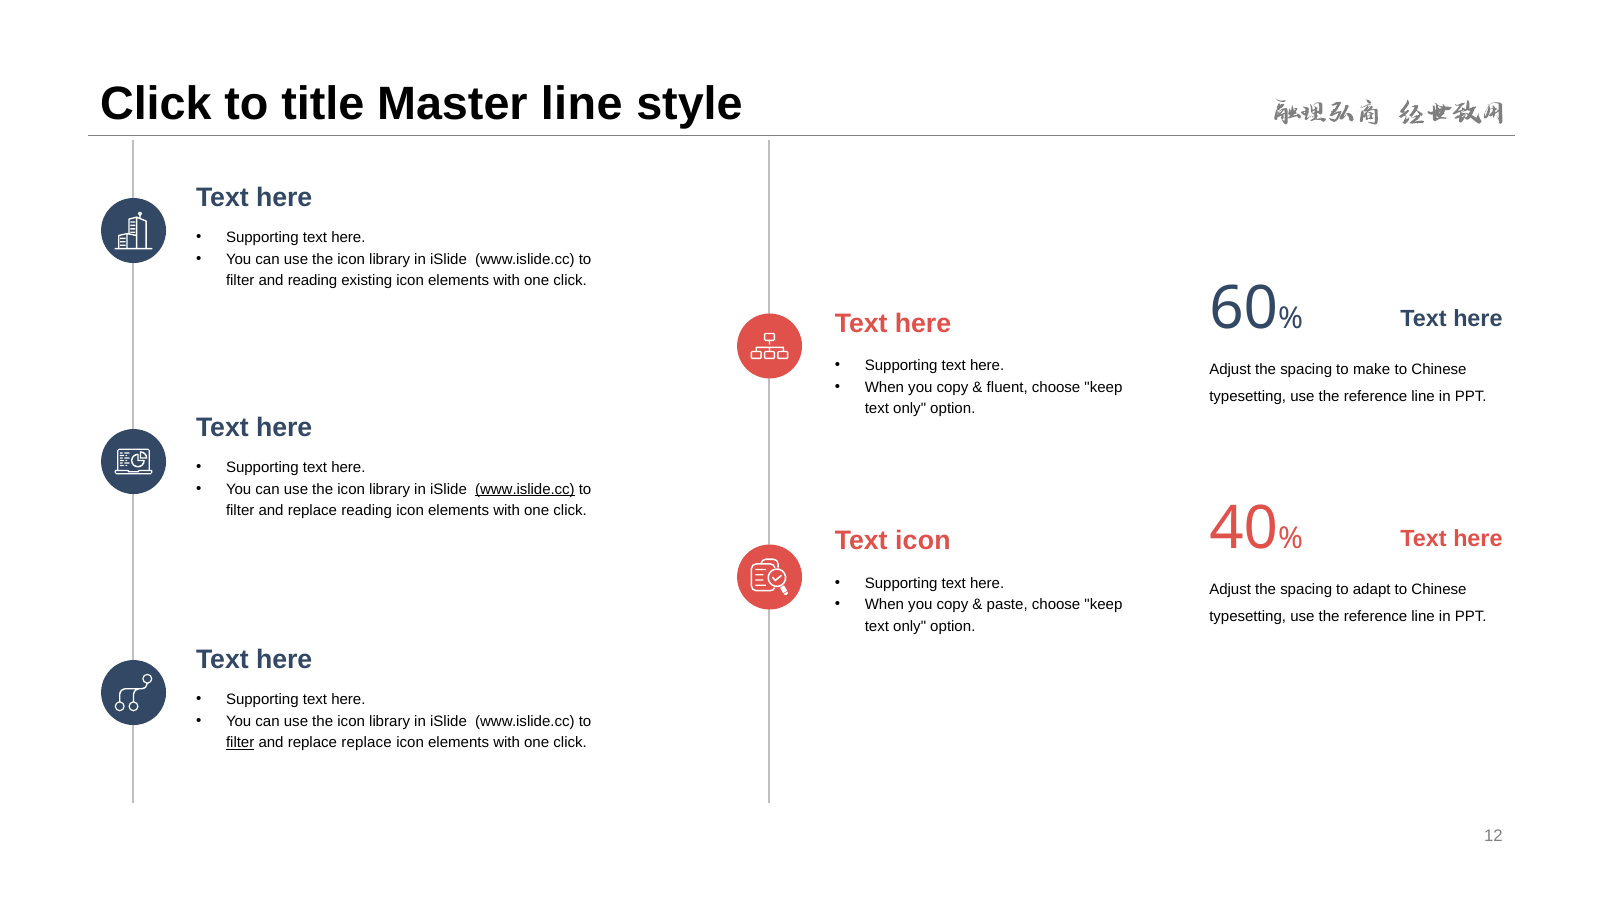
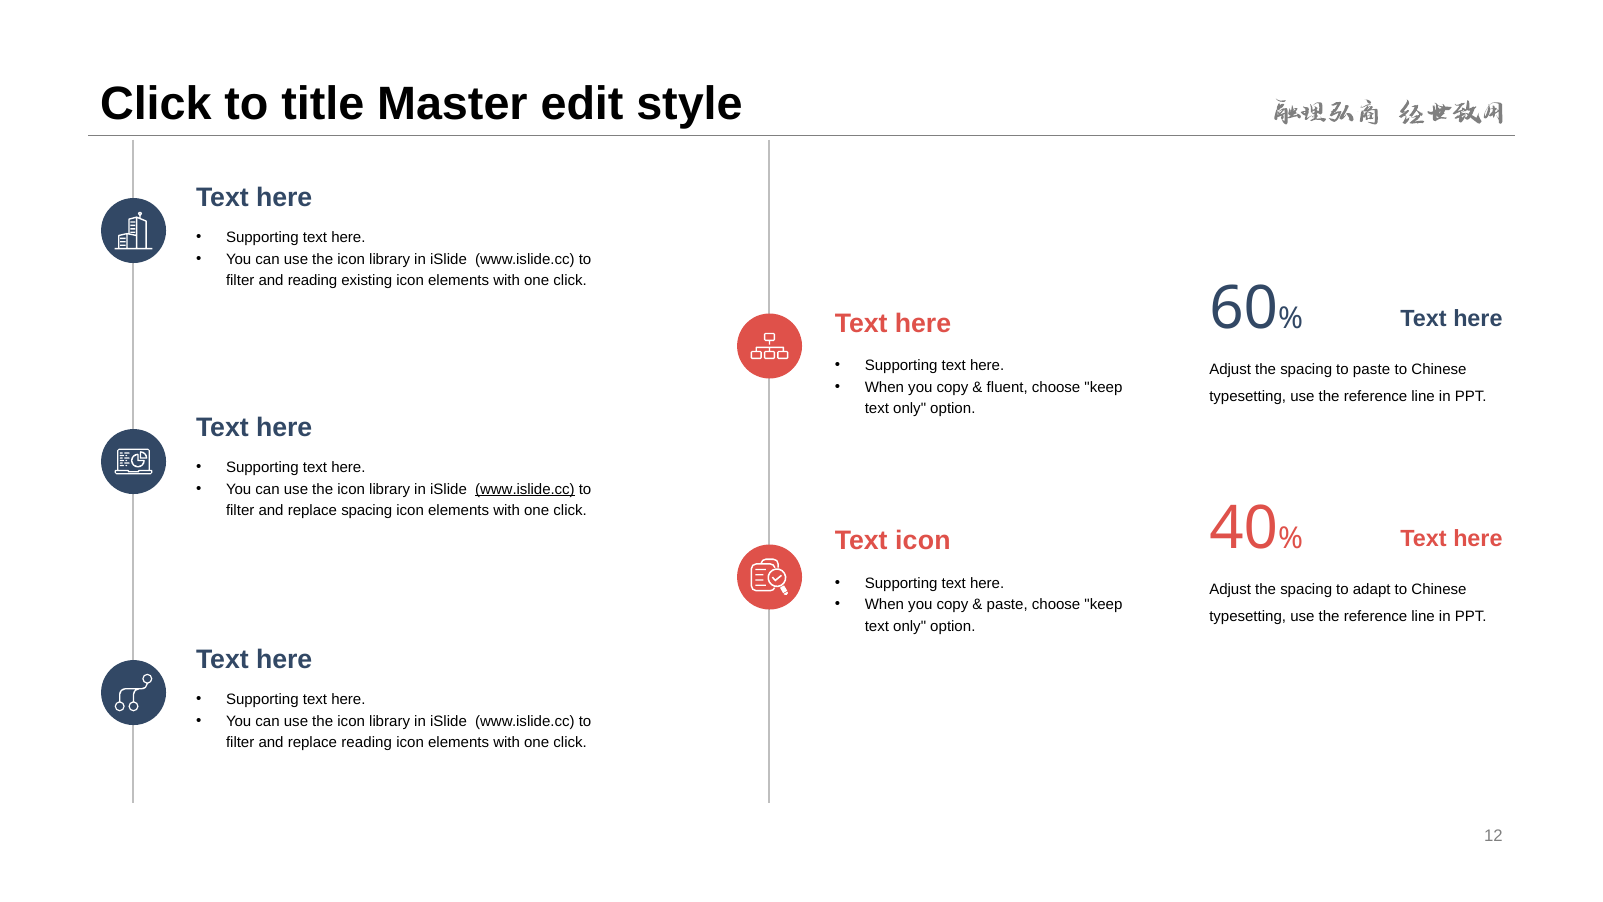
Master line: line -> edit
to make: make -> paste
replace reading: reading -> spacing
filter at (240, 743) underline: present -> none
replace replace: replace -> reading
